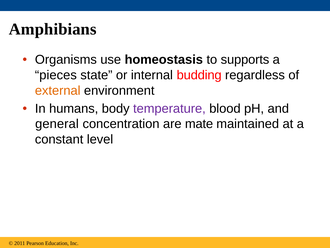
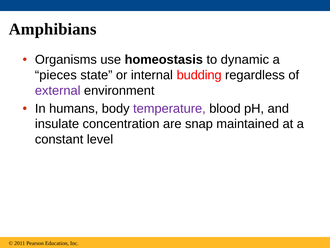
supports: supports -> dynamic
external colour: orange -> purple
general: general -> insulate
mate: mate -> snap
